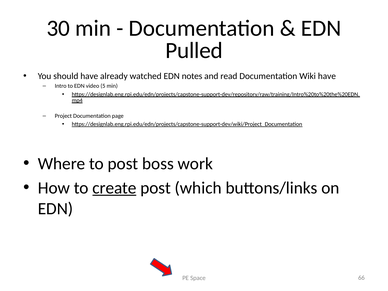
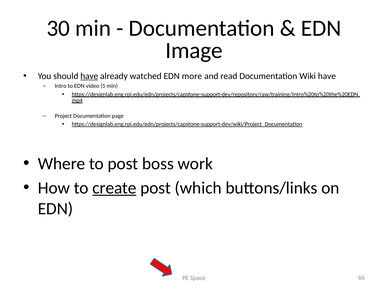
Pulled: Pulled -> Image
have at (89, 76) underline: none -> present
notes: notes -> more
